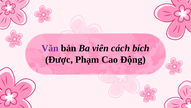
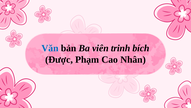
Văn colour: purple -> blue
cách: cách -> trinh
Động: Động -> Nhân
